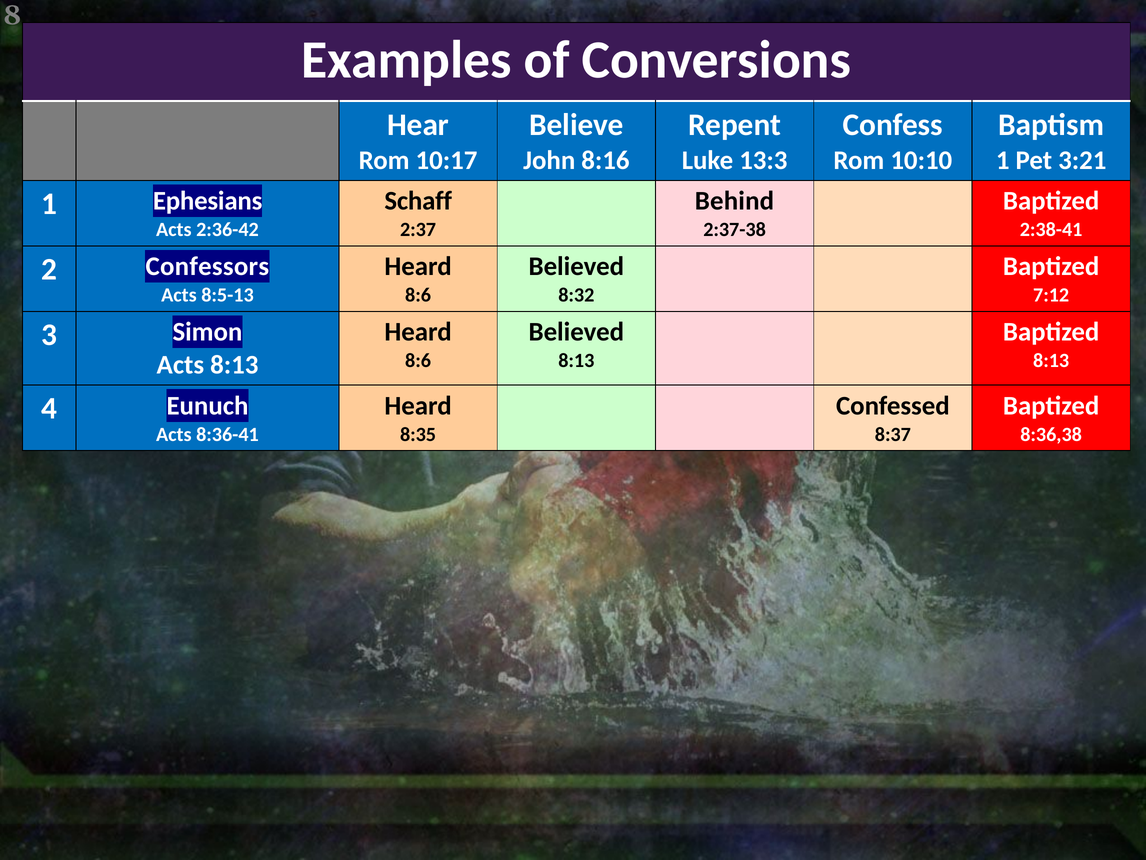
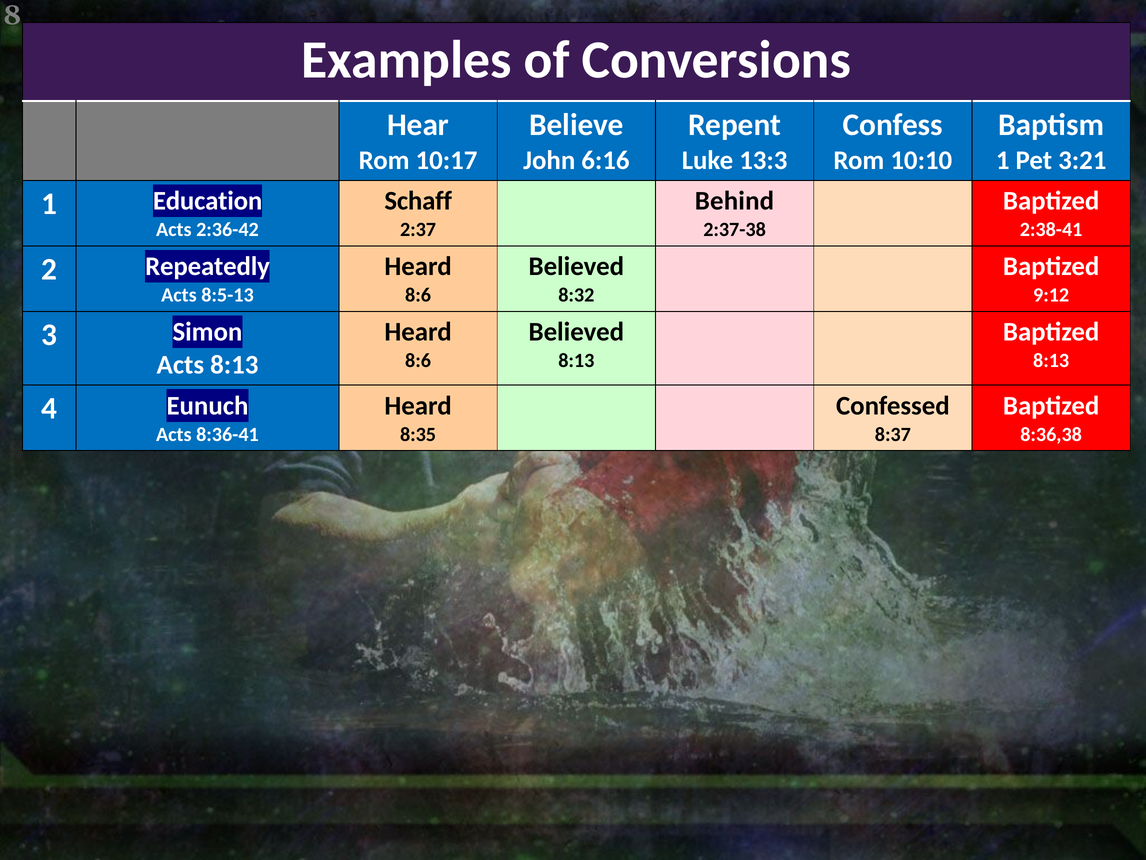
8:16: 8:16 -> 6:16
Ephesians: Ephesians -> Education
Confessors: Confessors -> Repeatedly
7:12: 7:12 -> 9:12
